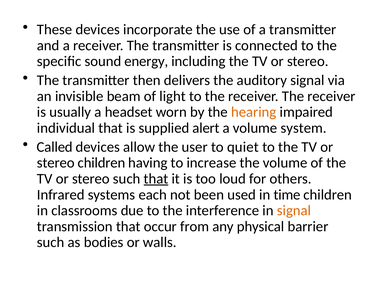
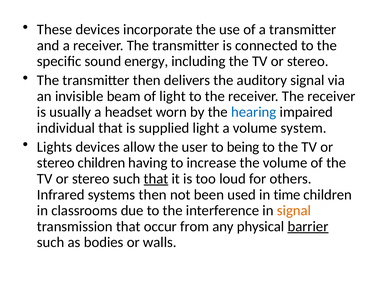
hearing colour: orange -> blue
supplied alert: alert -> light
Called: Called -> Lights
quiet: quiet -> being
systems each: each -> then
barrier underline: none -> present
